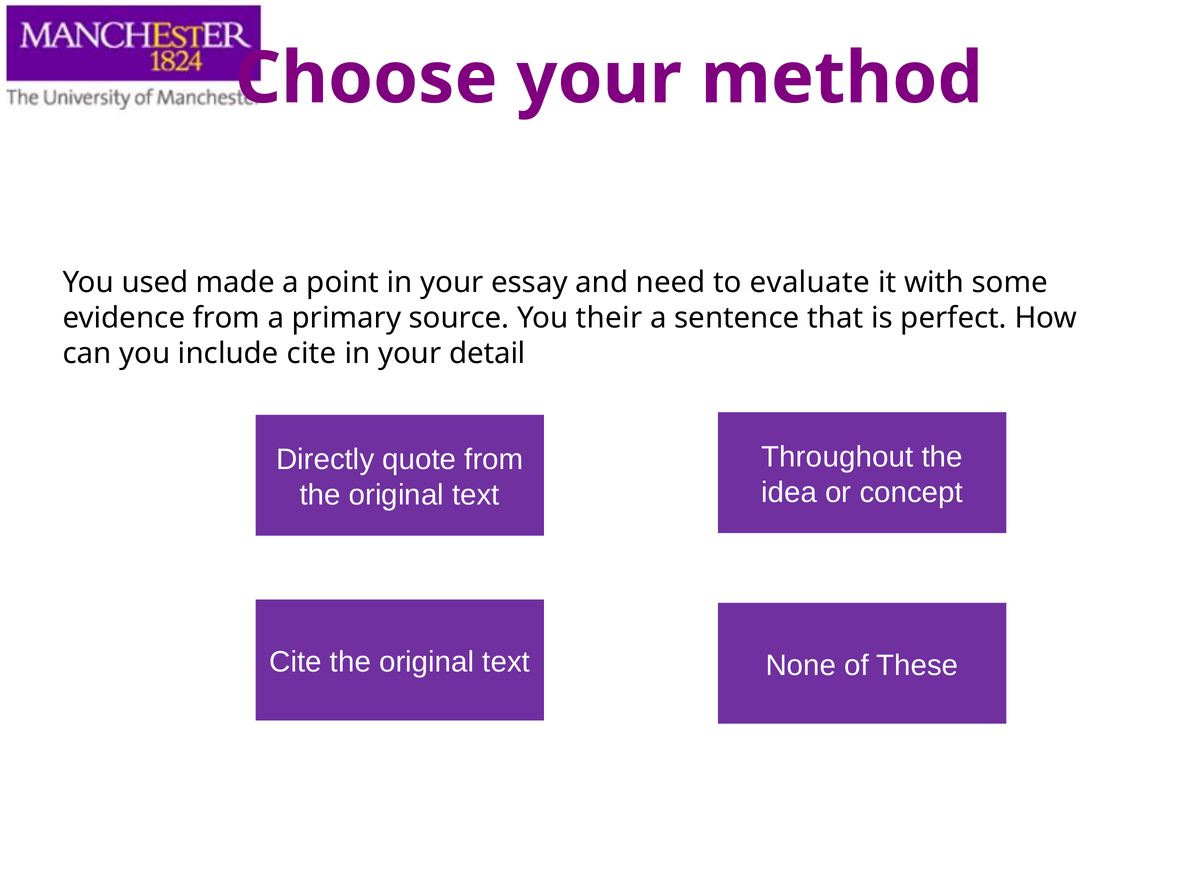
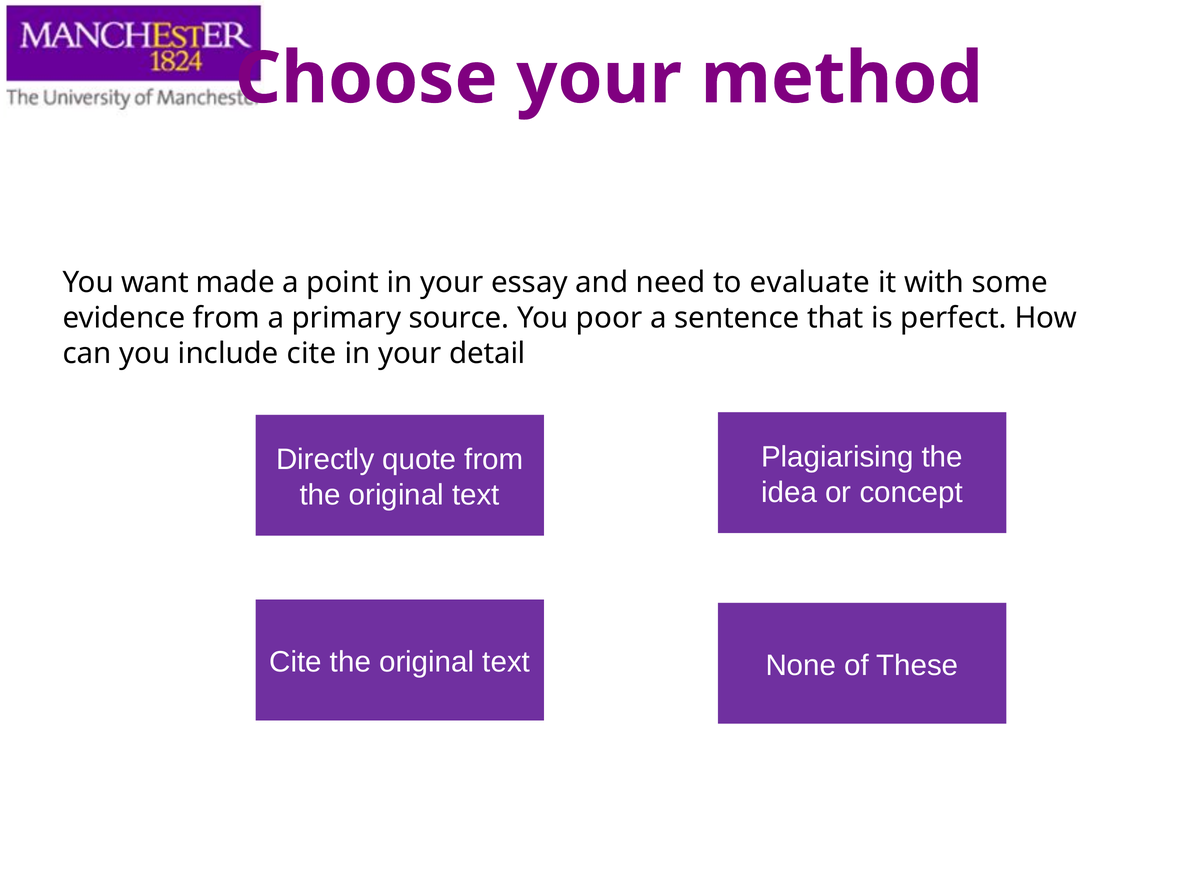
used: used -> want
their: their -> poor
Throughout: Throughout -> Plagiarising
